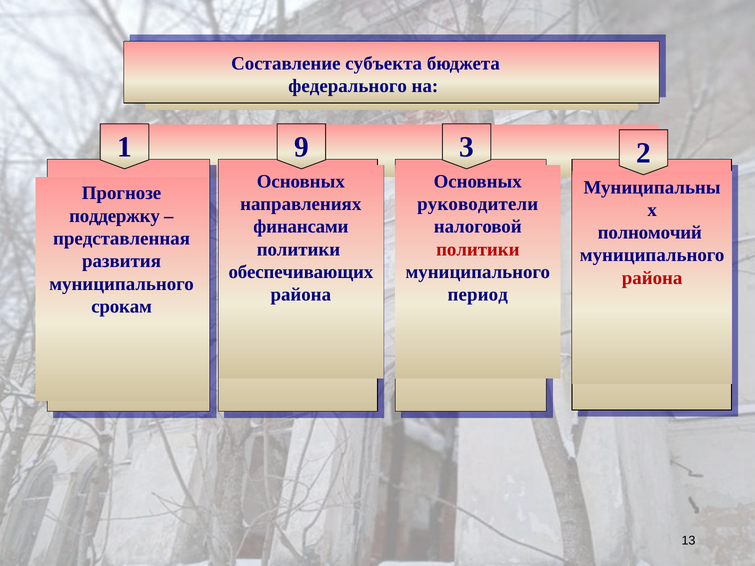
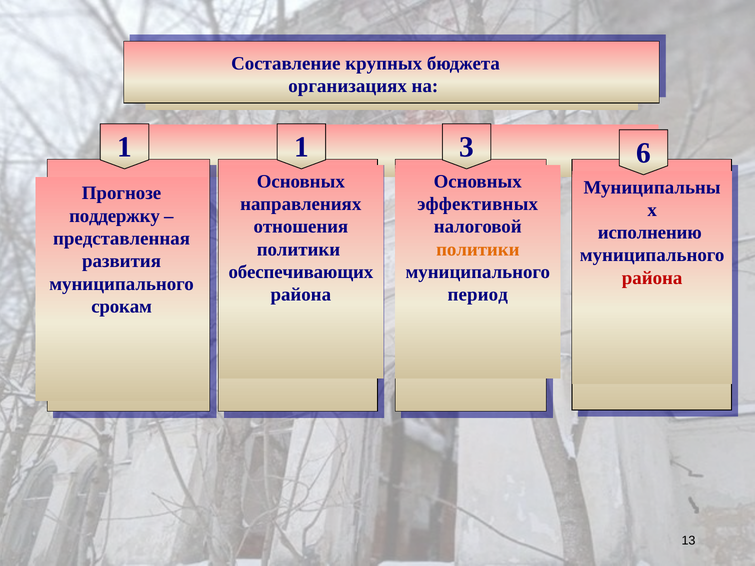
субъекта: субъекта -> крупных
федерального: федерального -> организациях
1 9: 9 -> 1
2: 2 -> 6
руководители: руководители -> эффективных
финансами: финансами -> отношения
полномочий: полномочий -> исполнению
политики at (478, 249) colour: red -> orange
